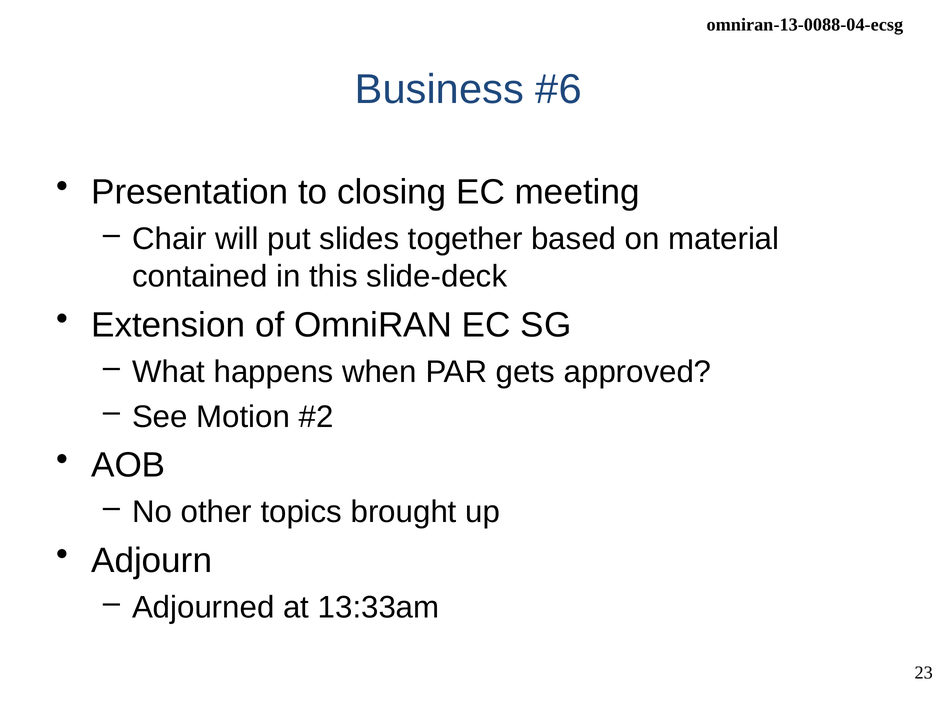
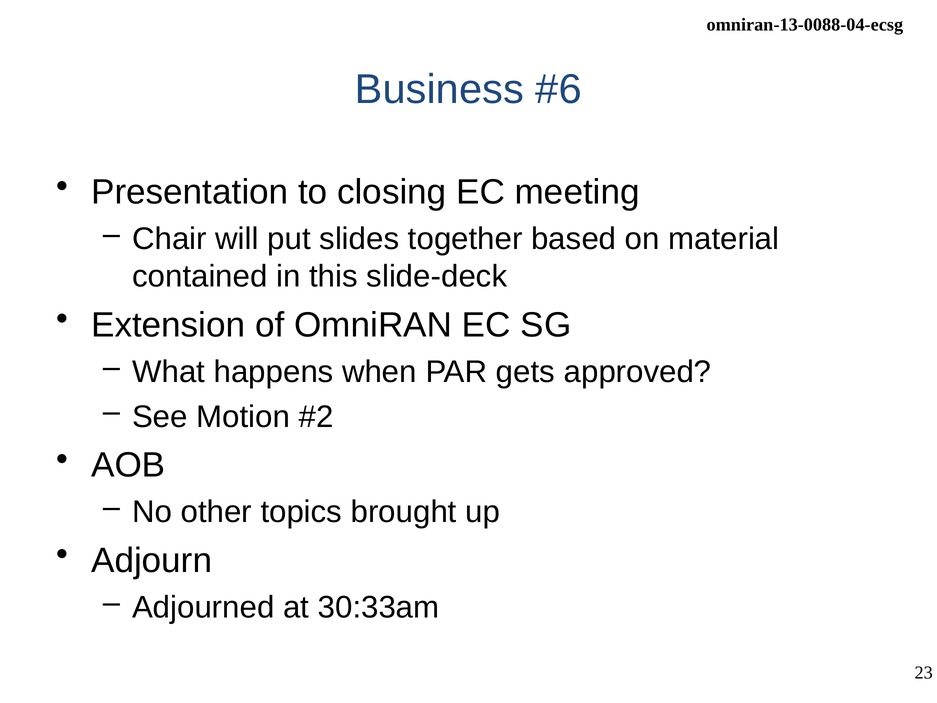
13:33am: 13:33am -> 30:33am
